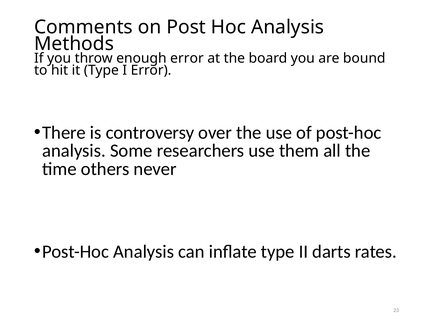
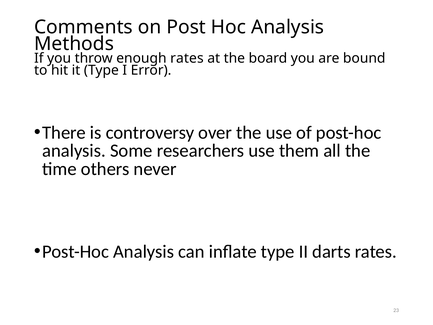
enough error: error -> rates
